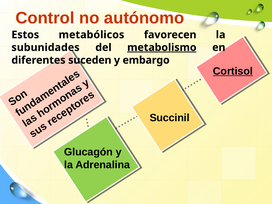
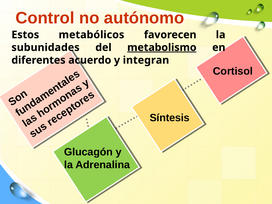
suceden: suceden -> acuerdo
embargo: embargo -> integran
Cortisol underline: present -> none
Succinil: Succinil -> Síntesis
